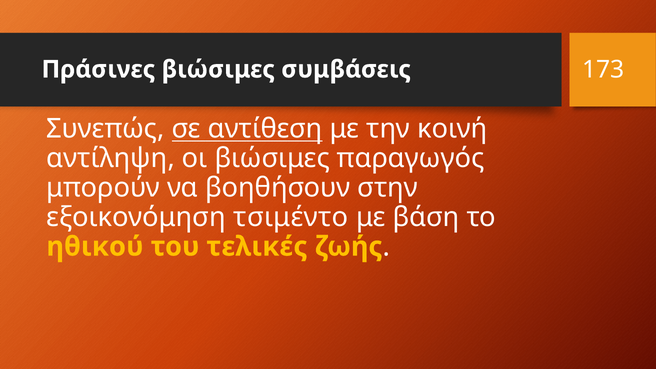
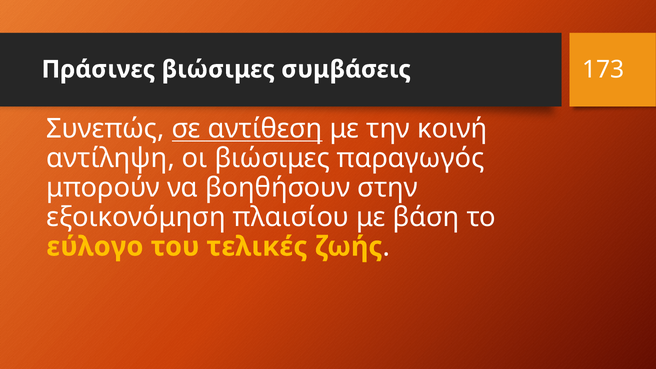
τσιμέντο: τσιμέντο -> πλαισίου
ηθικού: ηθικού -> εύλογο
